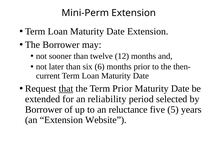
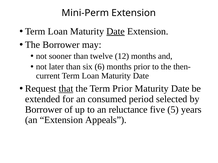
Date at (116, 31) underline: none -> present
reliability: reliability -> consumed
Website: Website -> Appeals
